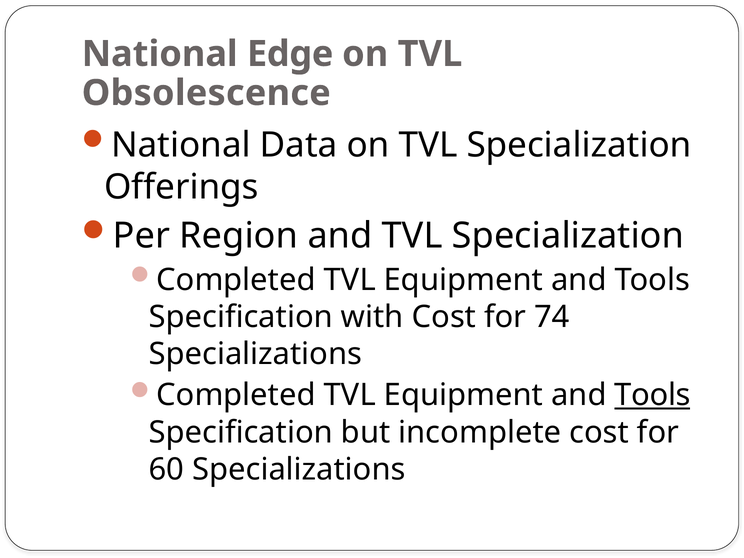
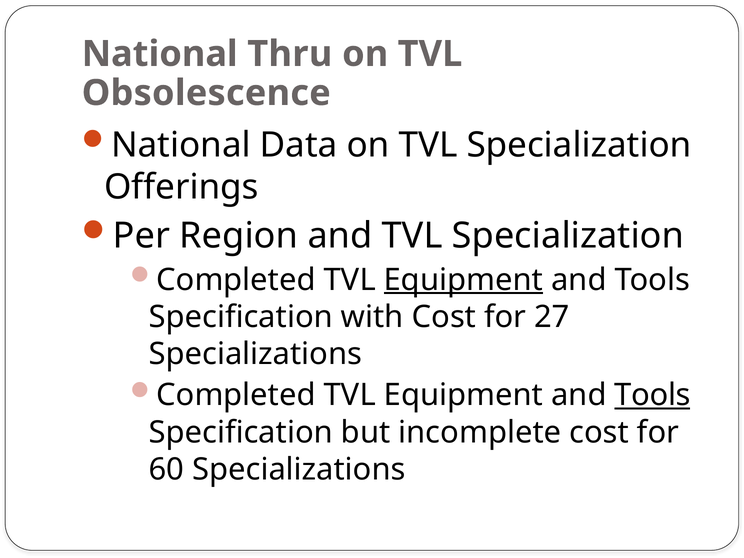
Edge: Edge -> Thru
Equipment at (463, 280) underline: none -> present
74: 74 -> 27
